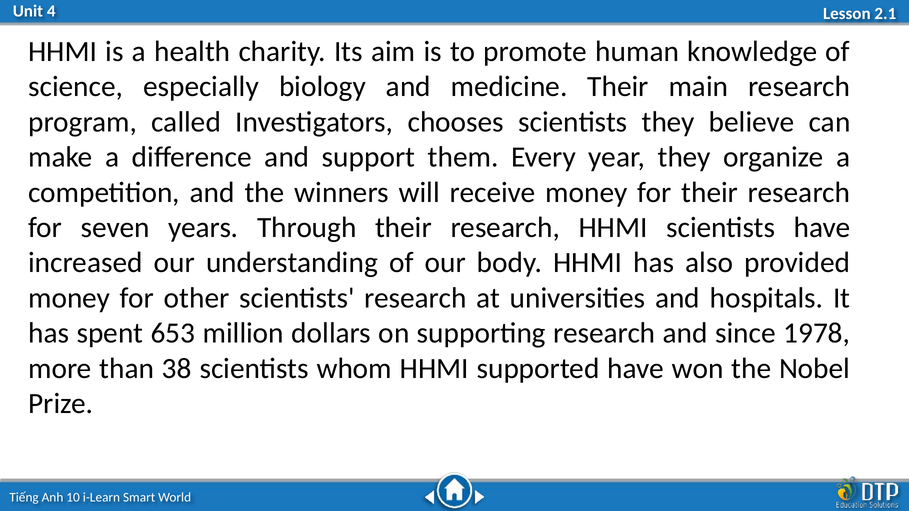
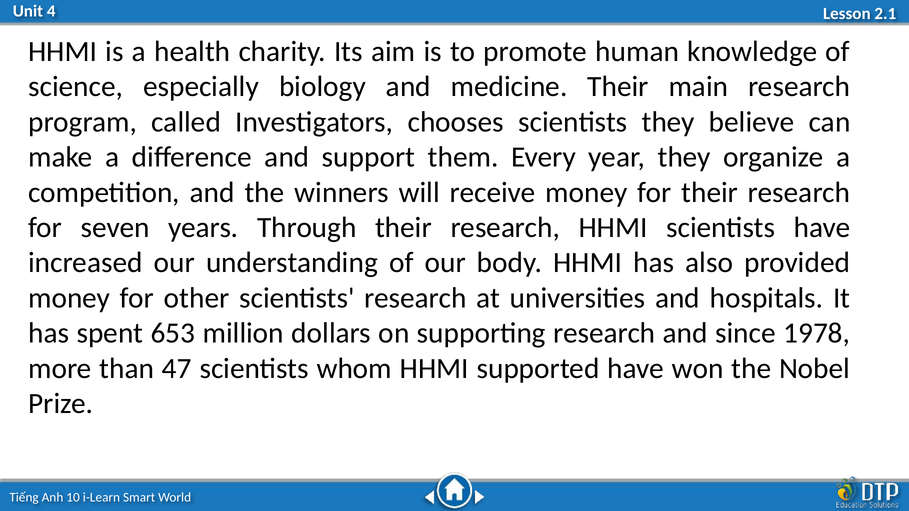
38: 38 -> 47
